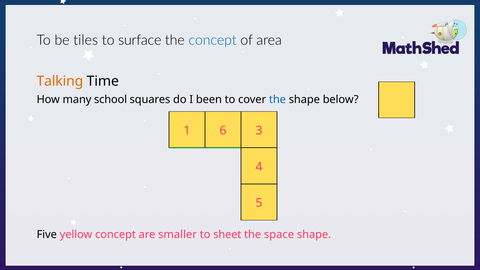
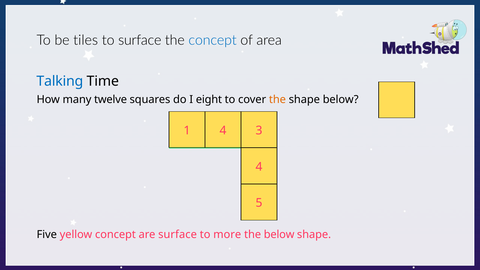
Talking colour: orange -> blue
school: school -> twelve
been: been -> eight
the at (277, 100) colour: blue -> orange
1 6: 6 -> 4
are smaller: smaller -> surface
sheet: sheet -> more
the space: space -> below
